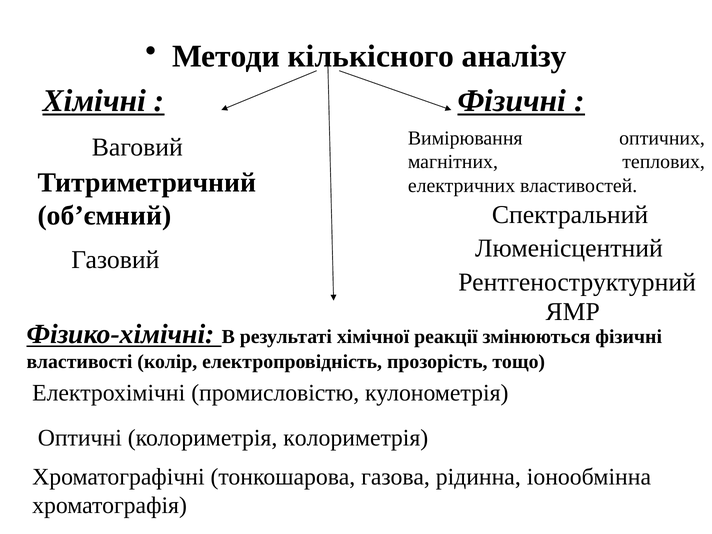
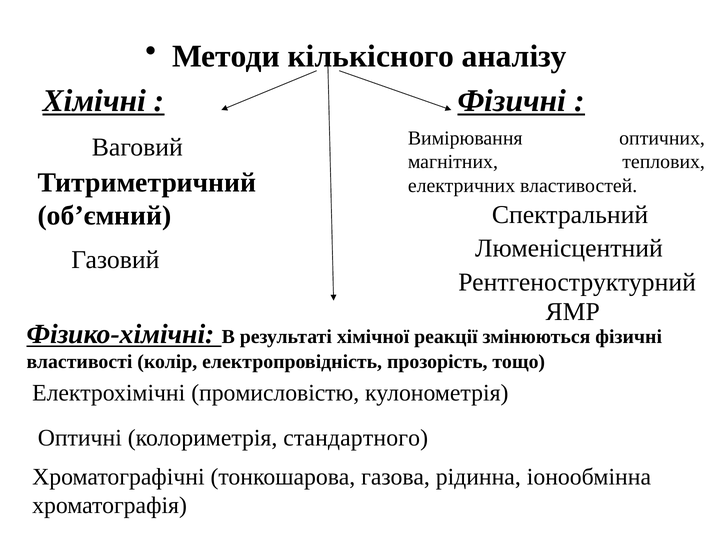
колориметрія колориметрія: колориметрія -> стандартного
